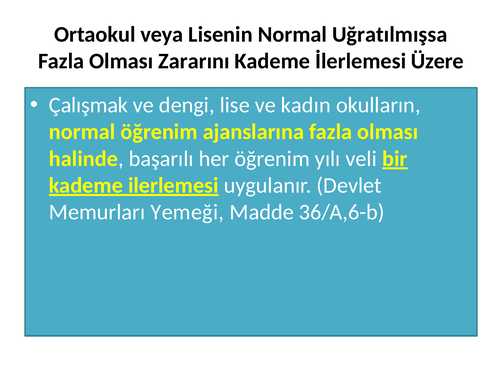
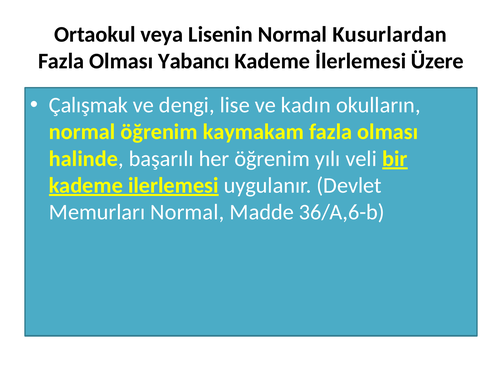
Uğratılmışsa: Uğratılmışsa -> Kusurlardan
Zararını: Zararını -> Yabancı
ajanslarına: ajanslarına -> kaymakam
Memurları Yemeği: Yemeği -> Normal
